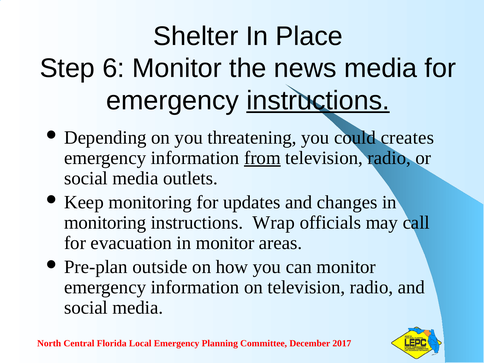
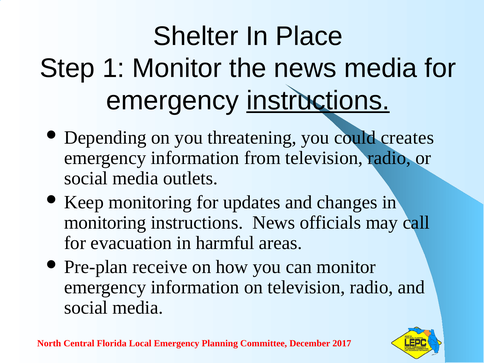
6: 6 -> 1
from underline: present -> none
instructions Wrap: Wrap -> News
in monitor: monitor -> harmful
outside: outside -> receive
